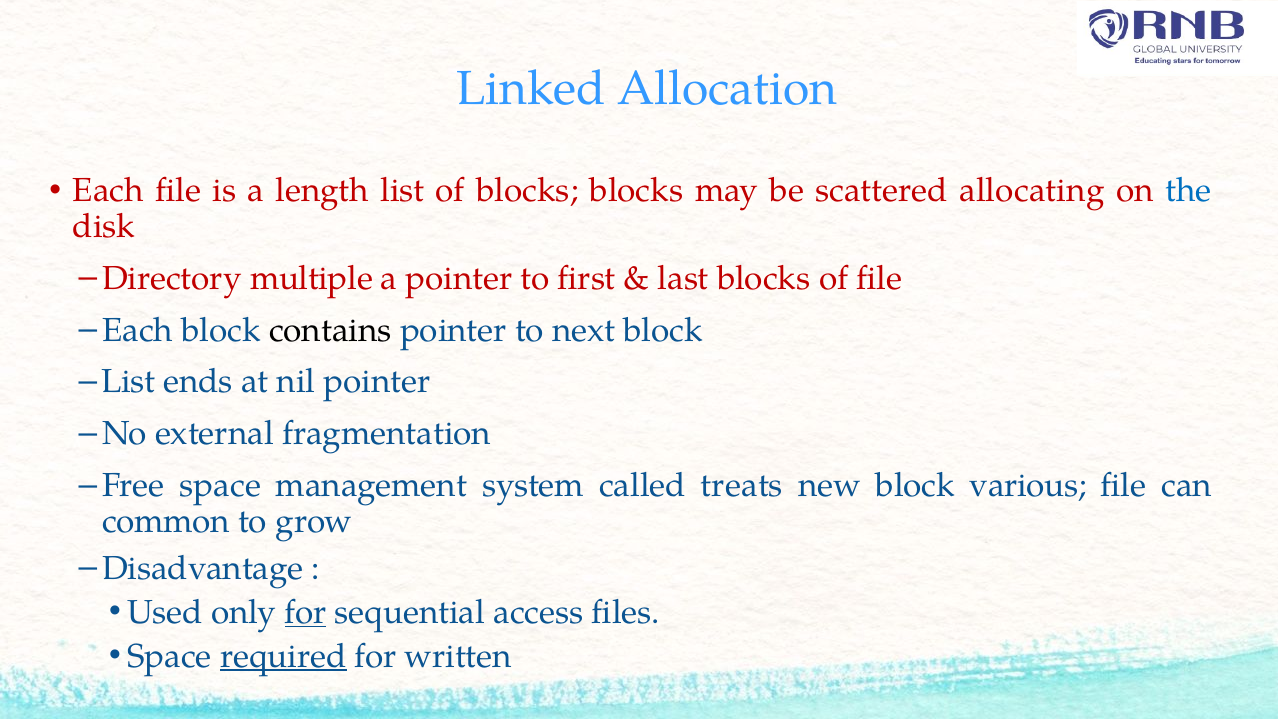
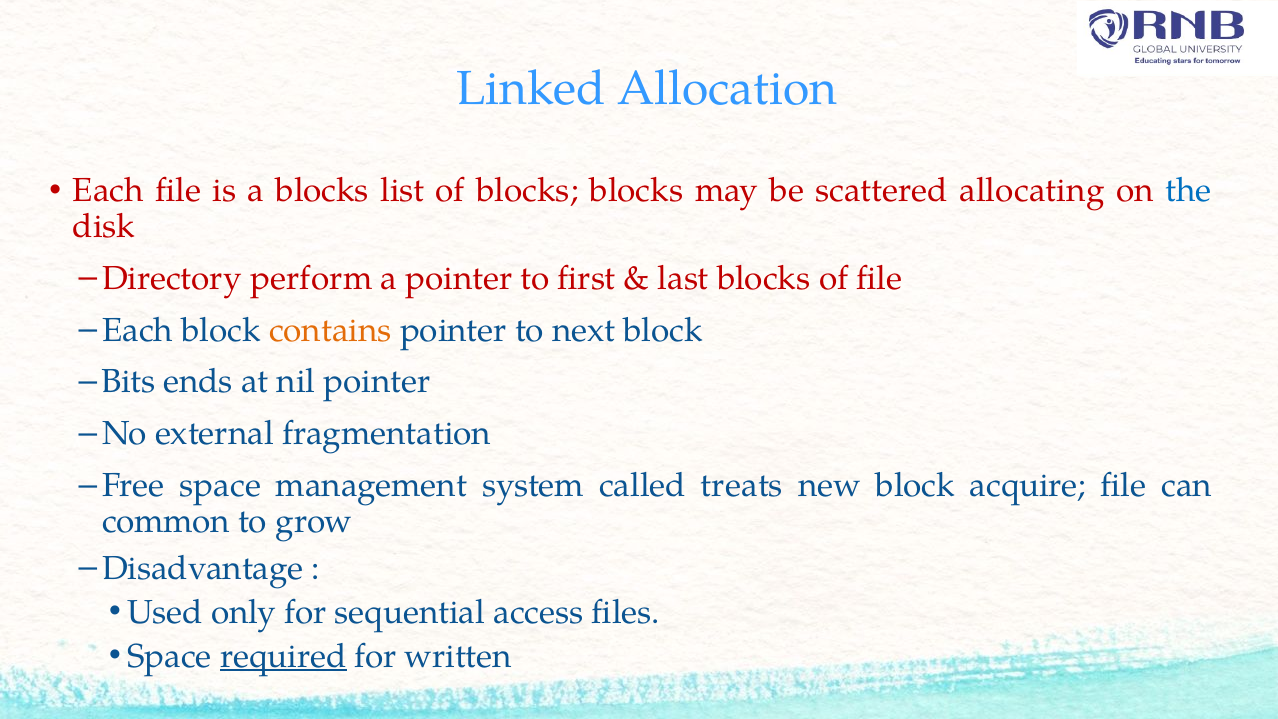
a length: length -> blocks
multiple: multiple -> perform
contains colour: black -> orange
List at (129, 382): List -> Bits
various: various -> acquire
for at (306, 612) underline: present -> none
